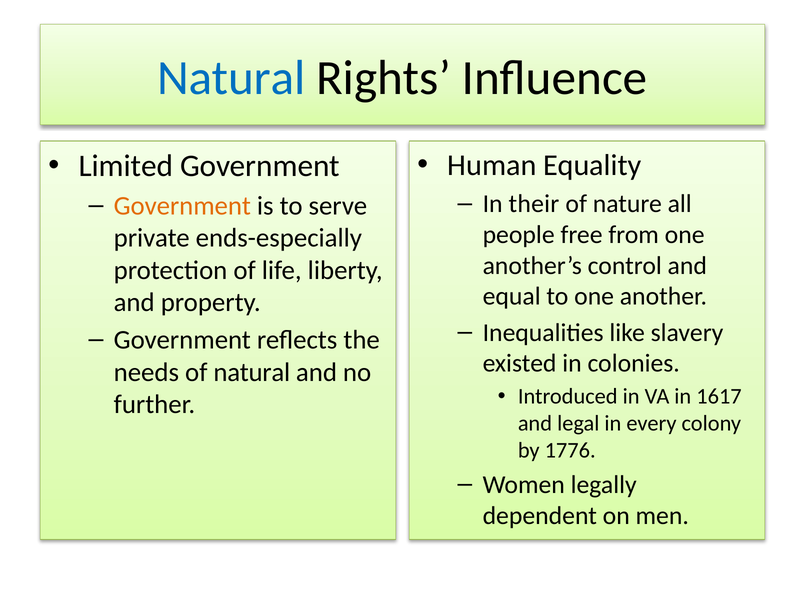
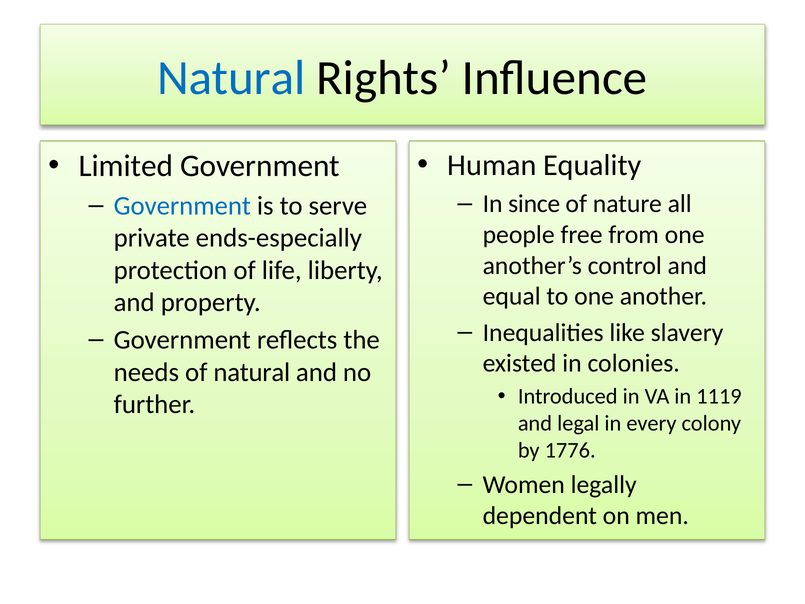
their: their -> since
Government at (182, 206) colour: orange -> blue
1617: 1617 -> 1119
